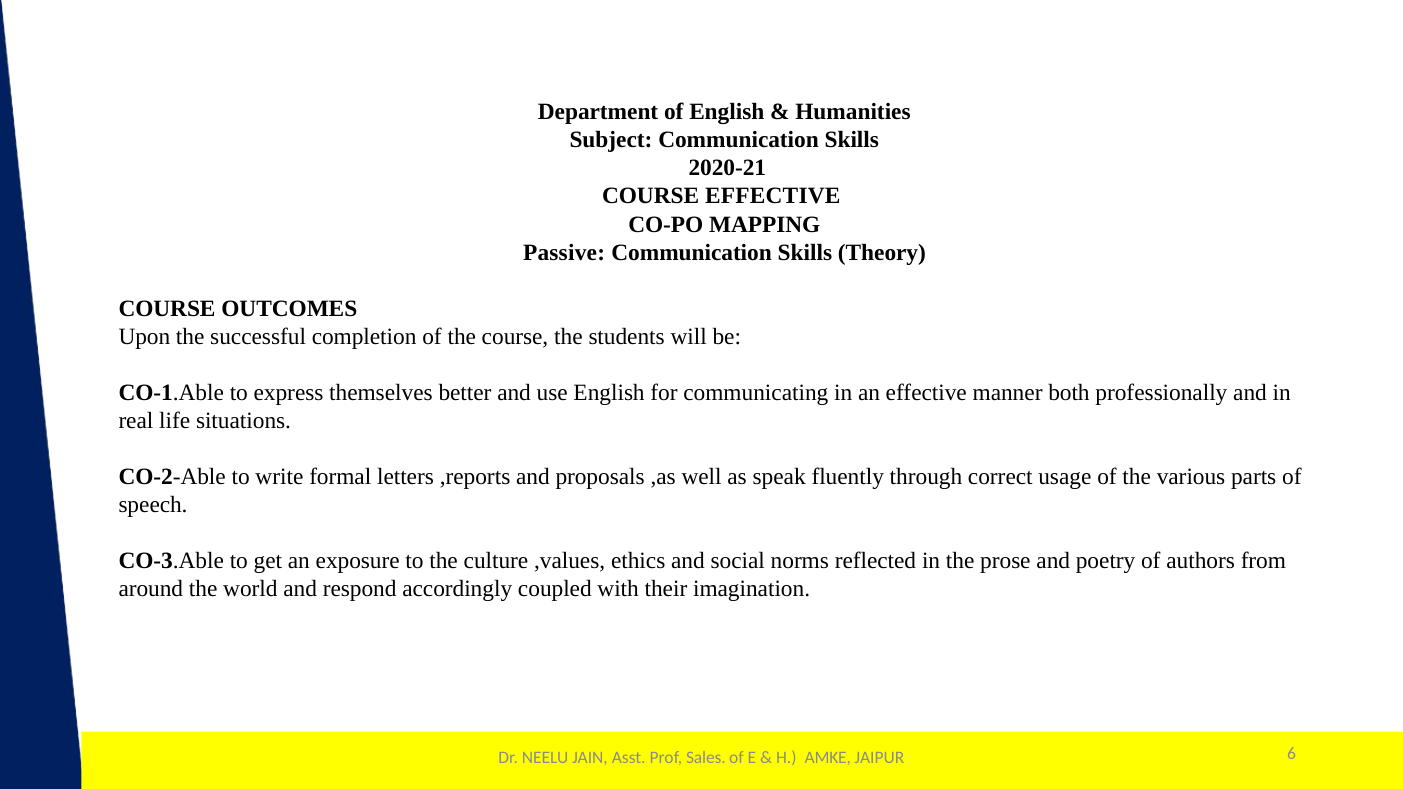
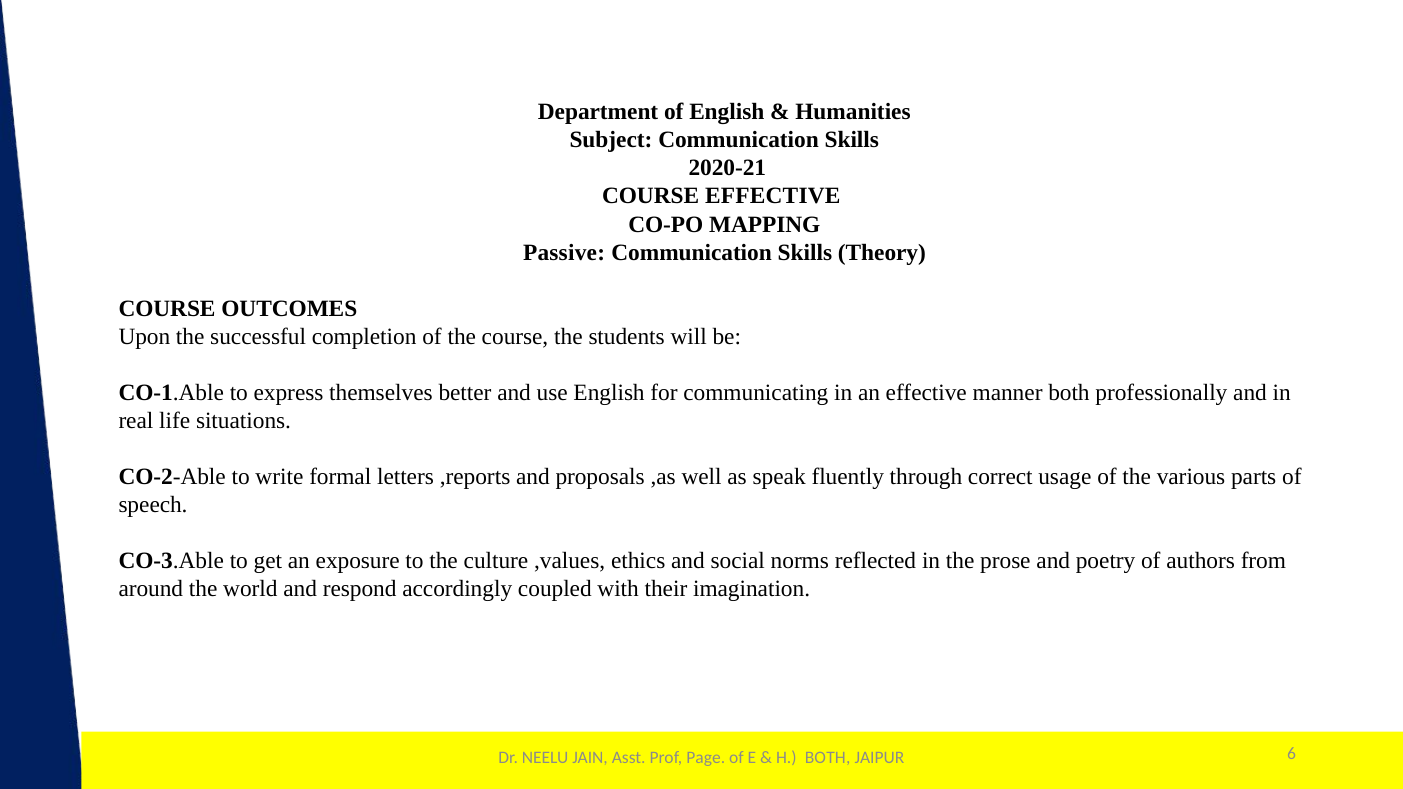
Sales: Sales -> Page
H AMKE: AMKE -> BOTH
